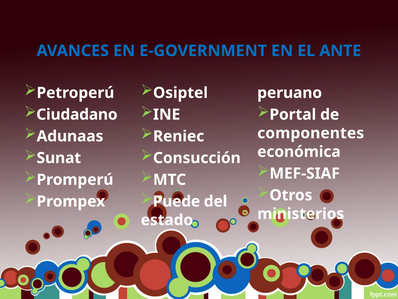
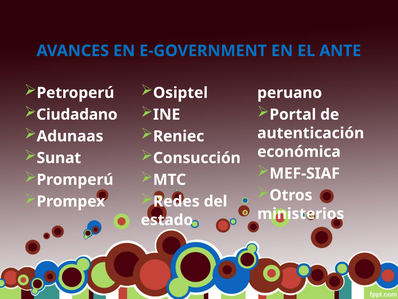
componentes: componentes -> autenticación
Puede: Puede -> Redes
